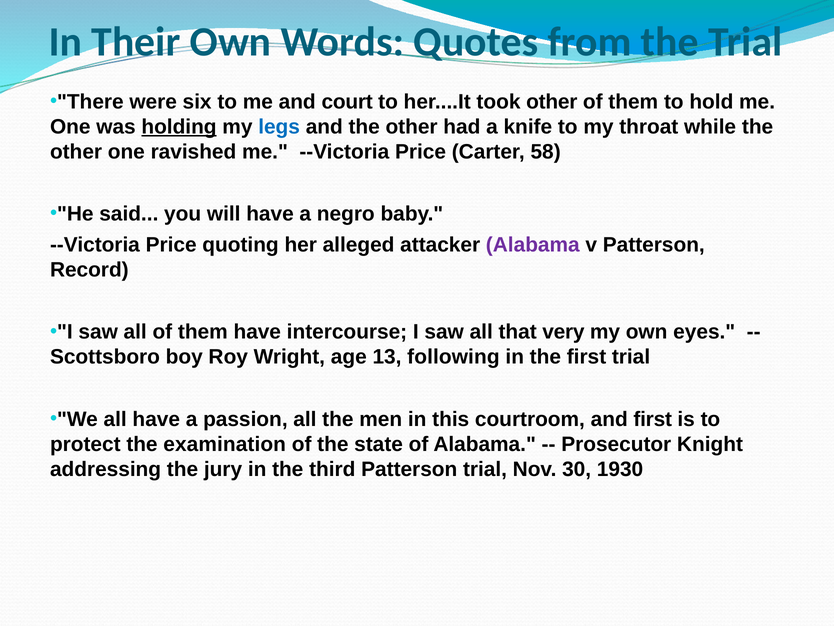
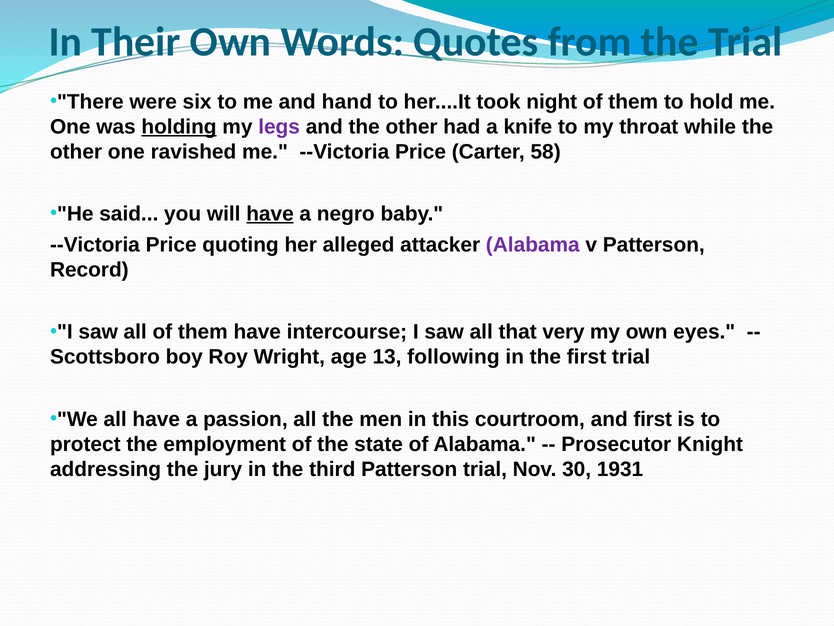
court: court -> hand
took other: other -> night
legs colour: blue -> purple
have at (270, 214) underline: none -> present
examination: examination -> employment
1930: 1930 -> 1931
